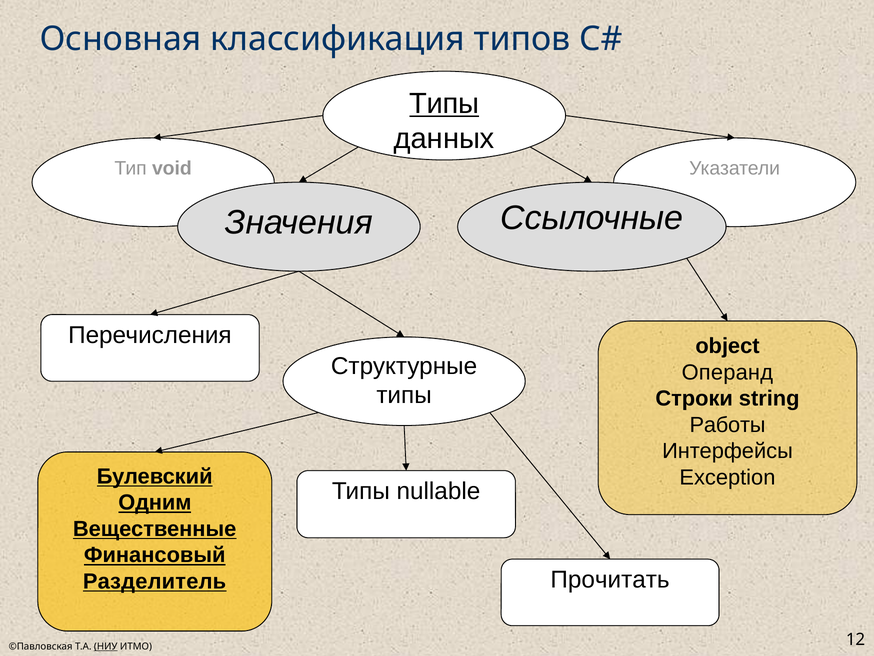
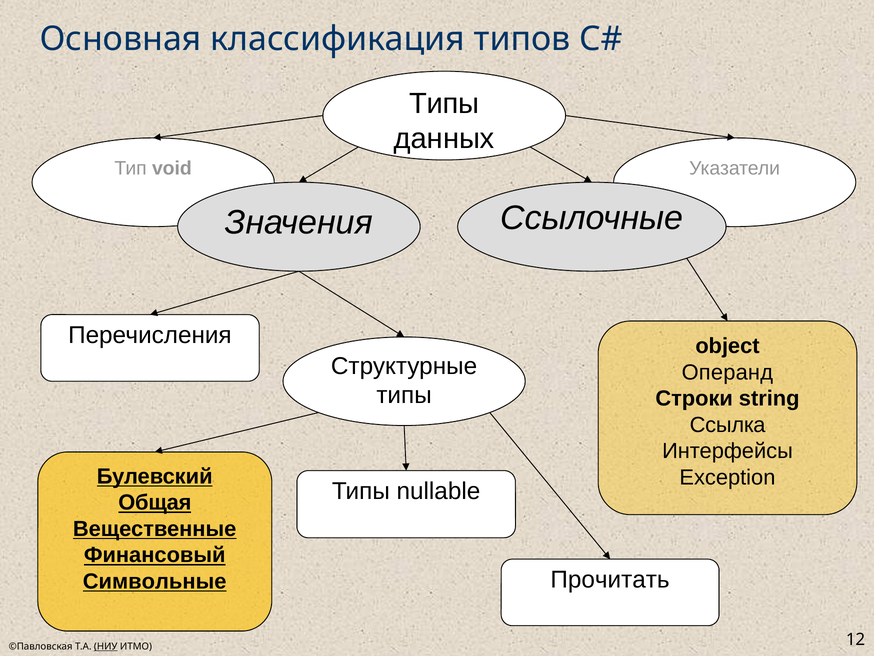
Типы at (444, 104) underline: present -> none
Работы: Работы -> Ссылка
Одним: Одним -> Общая
Разделитель: Разделитель -> Символьные
